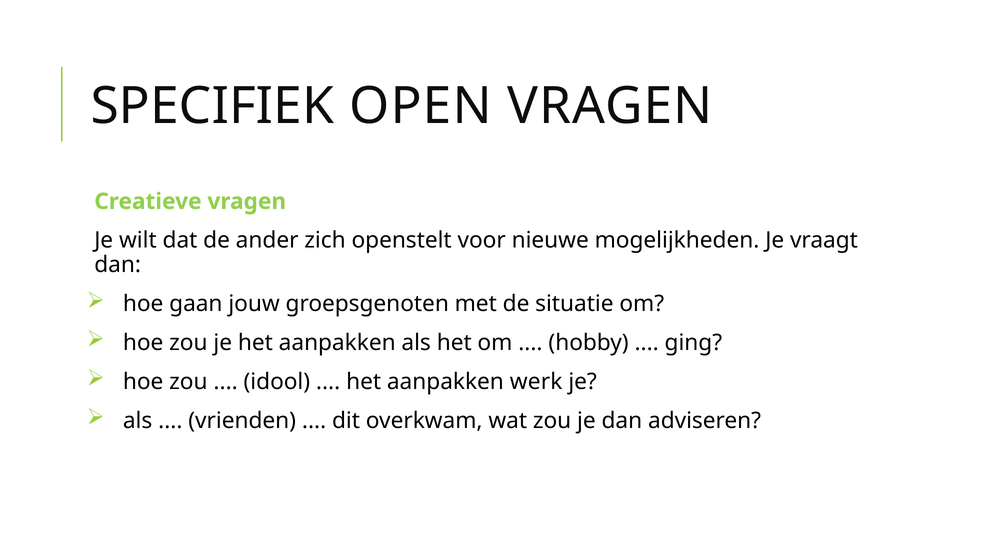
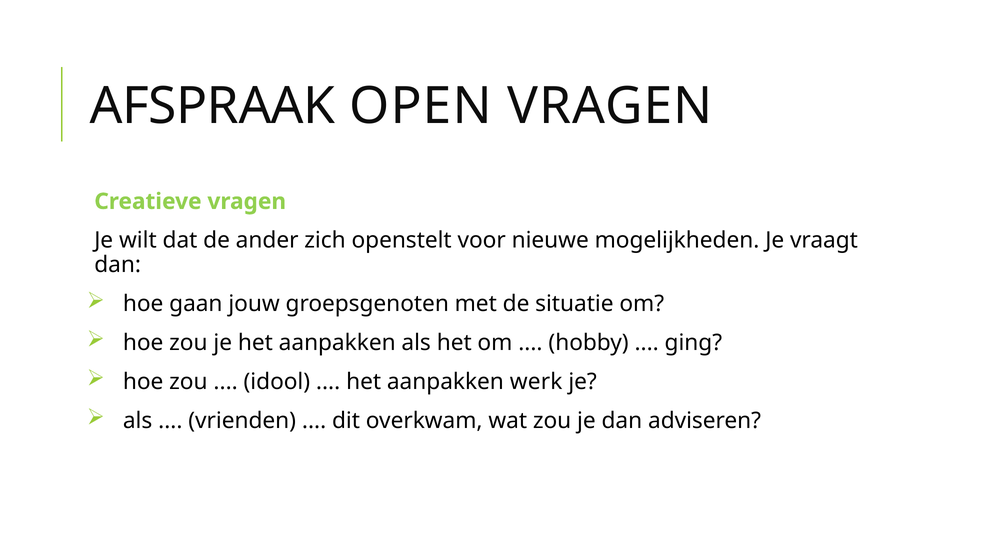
SPECIFIEK: SPECIFIEK -> AFSPRAAK
